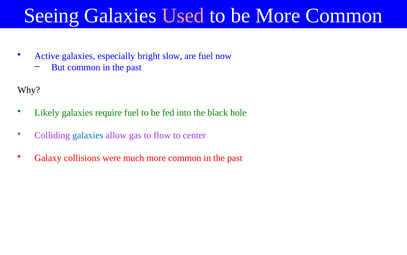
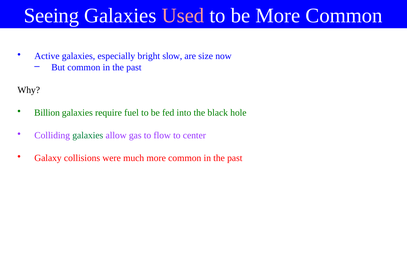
are fuel: fuel -> size
Likely: Likely -> Billion
galaxies at (88, 135) colour: blue -> green
